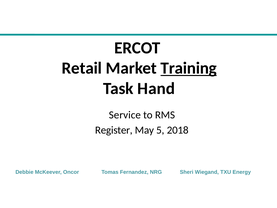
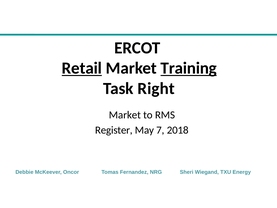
Retail underline: none -> present
Hand: Hand -> Right
Service at (125, 115): Service -> Market
5: 5 -> 7
